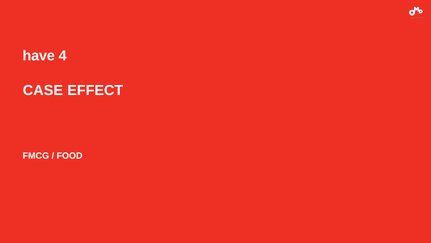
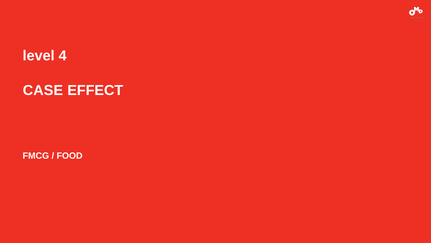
have: have -> level
